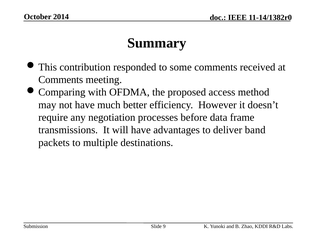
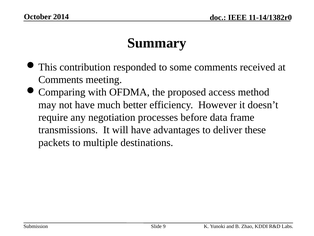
band: band -> these
